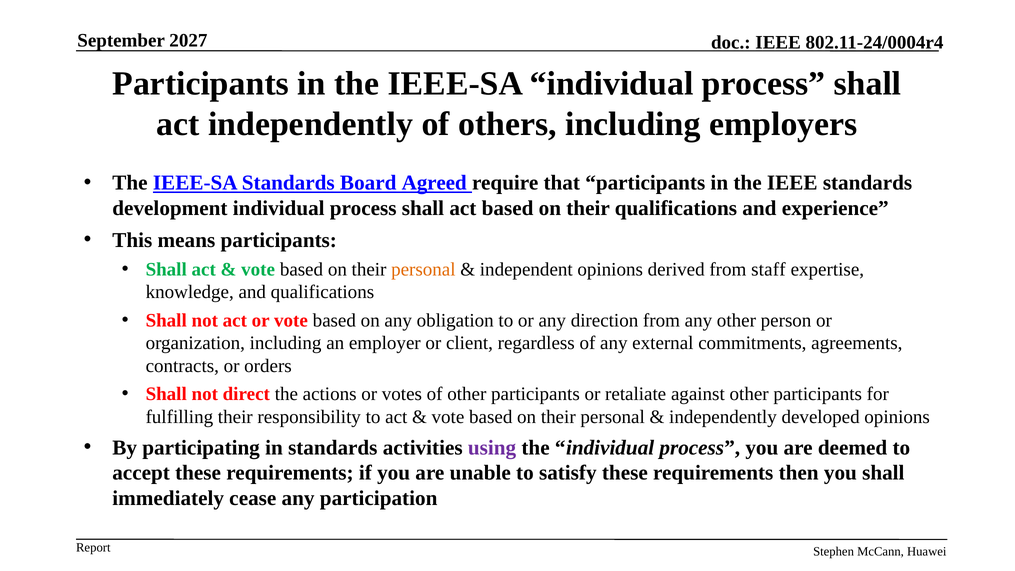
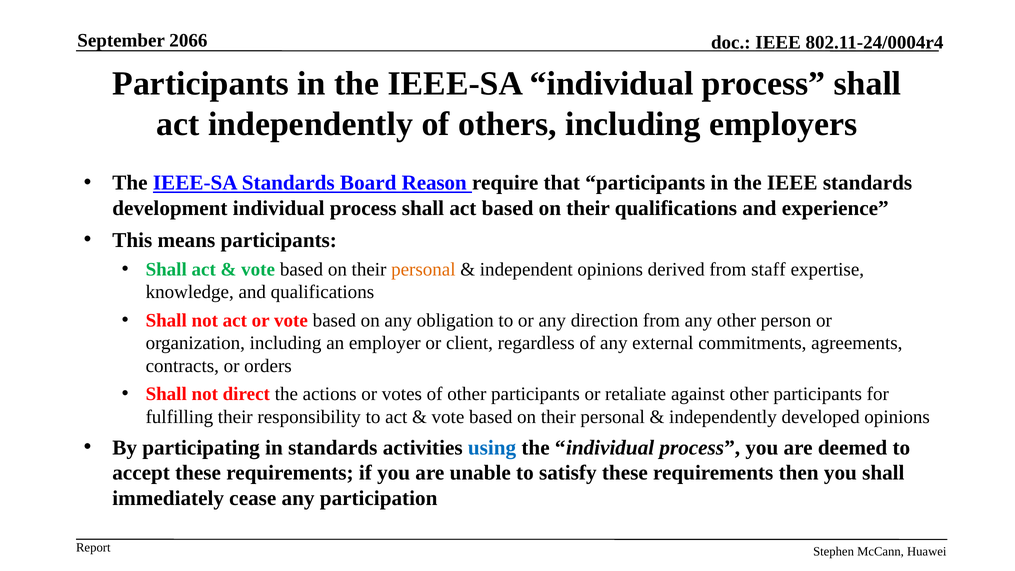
2027: 2027 -> 2066
Agreed: Agreed -> Reason
using colour: purple -> blue
